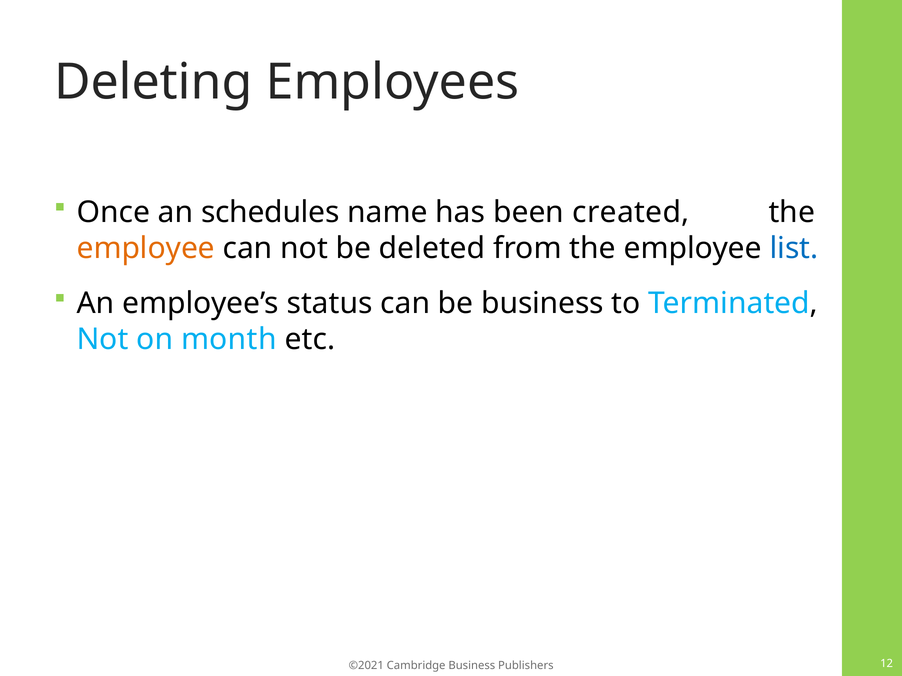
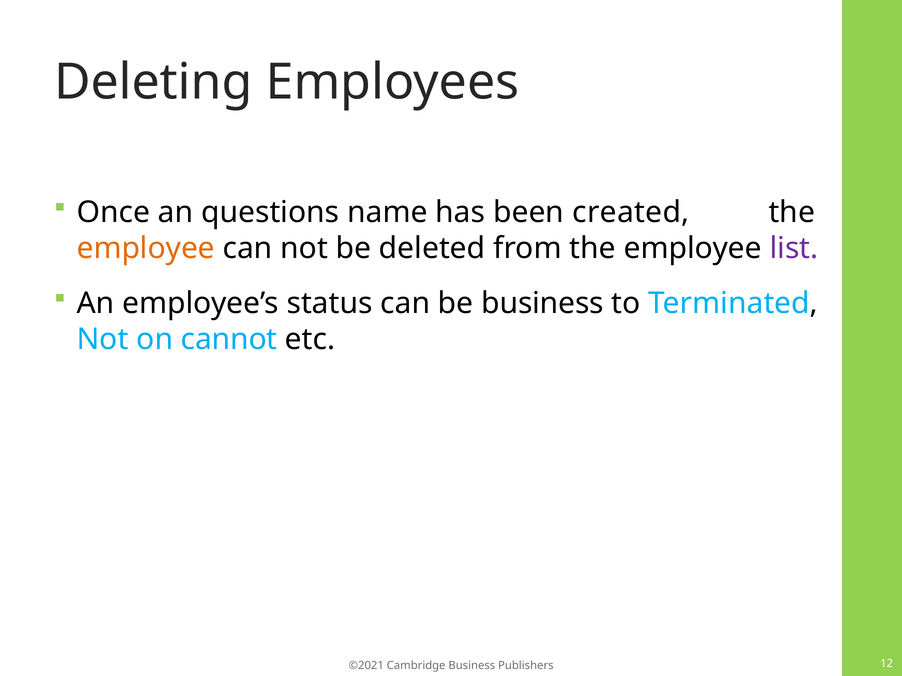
schedules: schedules -> questions
list colour: blue -> purple
month: month -> cannot
